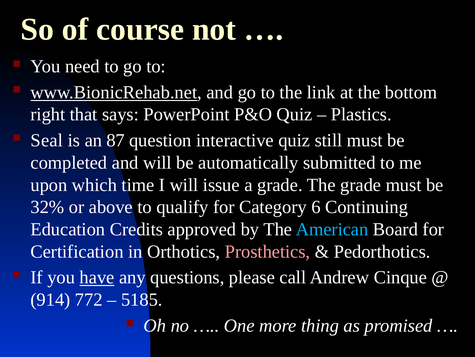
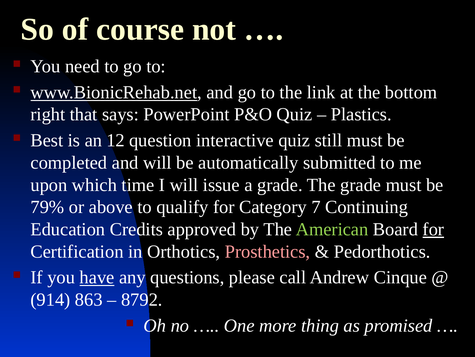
Seal: Seal -> Best
87: 87 -> 12
32%: 32% -> 79%
6: 6 -> 7
American colour: light blue -> light green
for at (433, 229) underline: none -> present
772: 772 -> 863
5185: 5185 -> 8792
